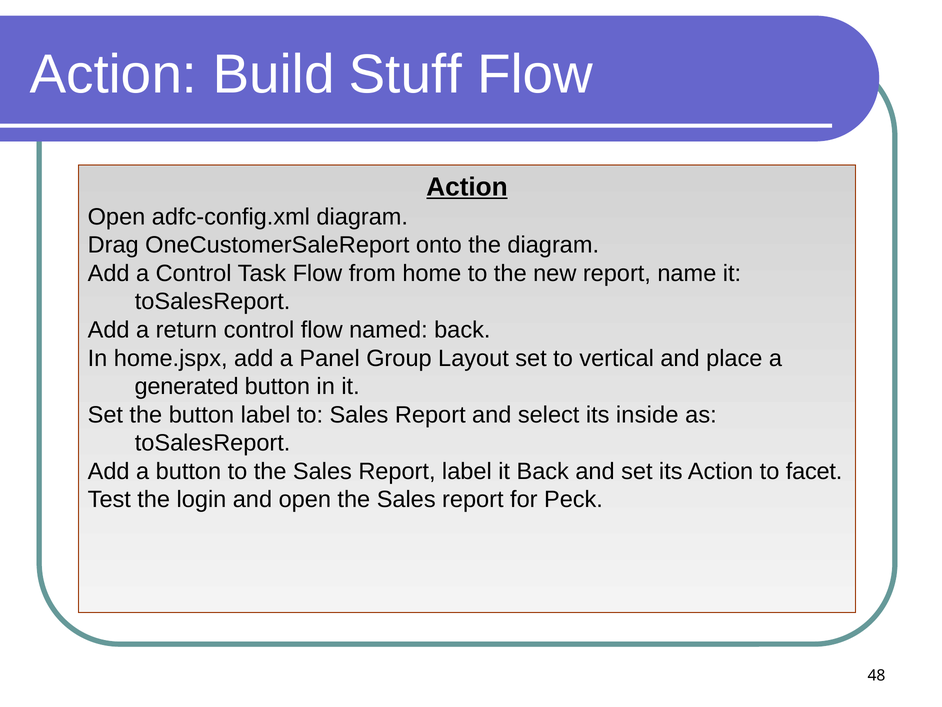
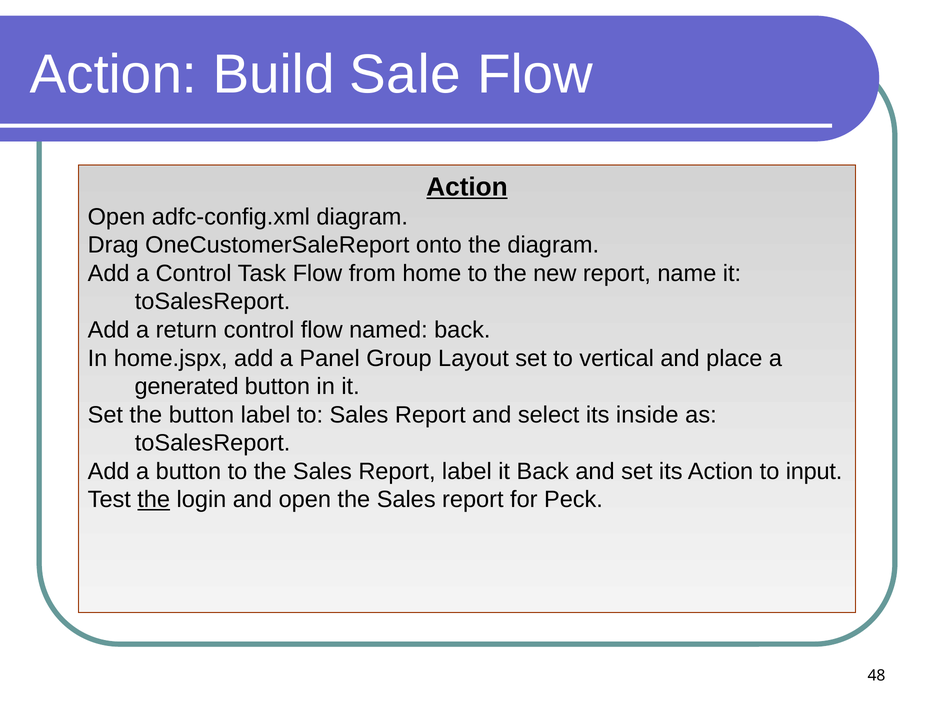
Stuff: Stuff -> Sale
facet: facet -> input
the at (154, 499) underline: none -> present
